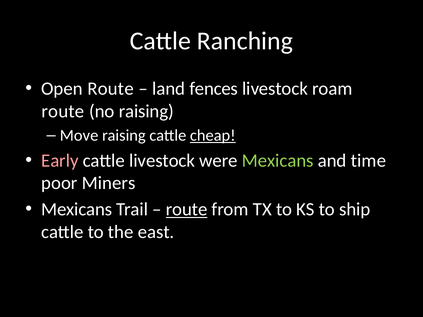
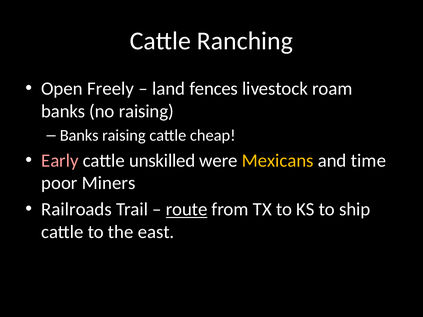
Open Route: Route -> Freely
route at (63, 111): route -> banks
Move at (79, 136): Move -> Banks
cheap underline: present -> none
cattle livestock: livestock -> unskilled
Mexicans at (278, 161) colour: light green -> yellow
Mexicans at (77, 210): Mexicans -> Railroads
